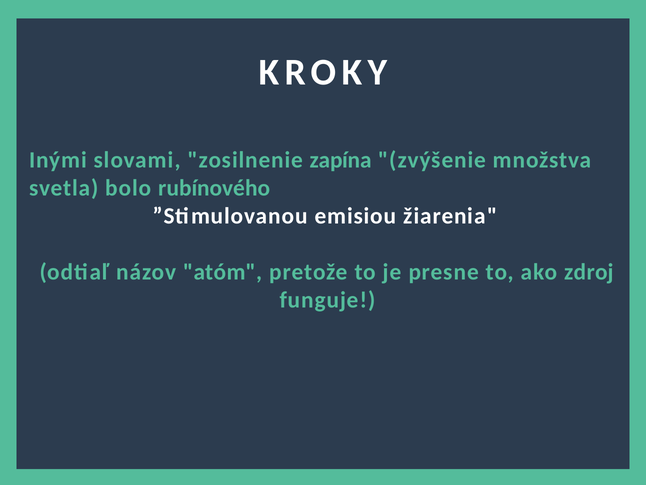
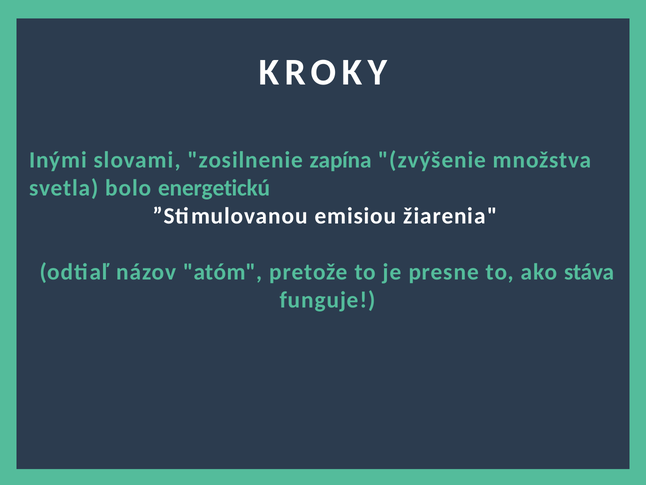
rubínového: rubínového -> energetickú
zdroj: zdroj -> stáva
